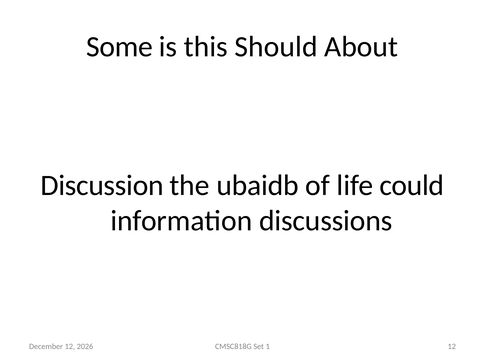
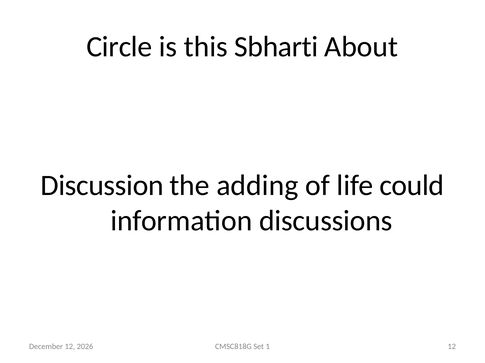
Some: Some -> Circle
Should: Should -> Sbharti
ubaidb: ubaidb -> adding
